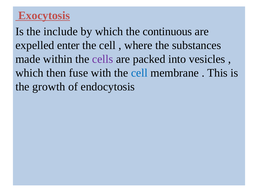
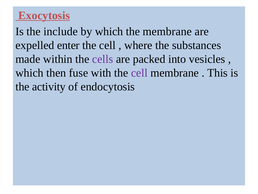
the continuous: continuous -> membrane
cell at (139, 73) colour: blue -> purple
growth: growth -> activity
